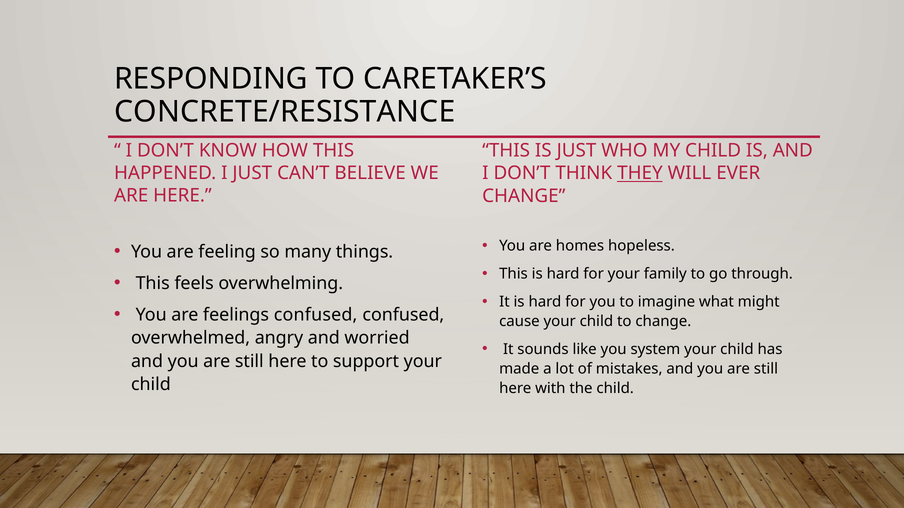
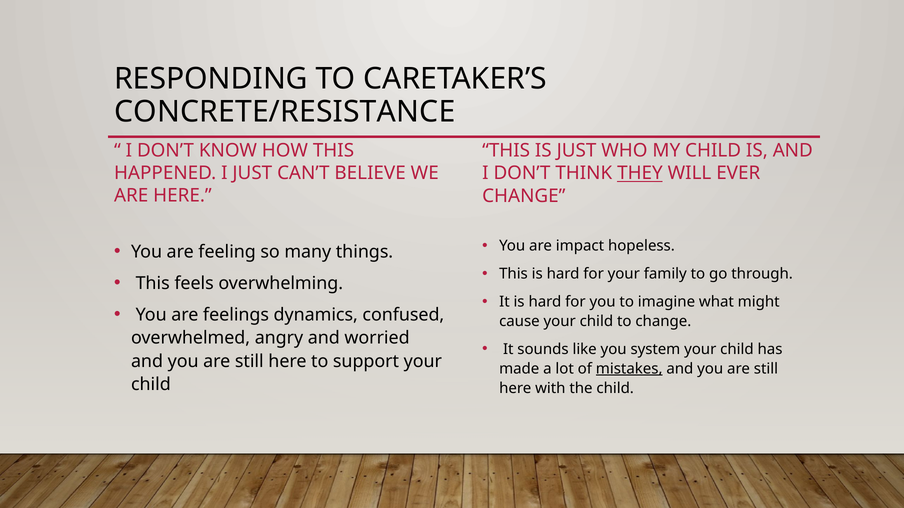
homes: homes -> impact
feelings confused: confused -> dynamics
mistakes underline: none -> present
